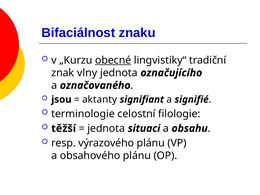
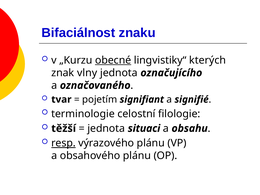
tradiční: tradiční -> kterých
jsou: jsou -> tvar
aktanty: aktanty -> pojetím
resp underline: none -> present
